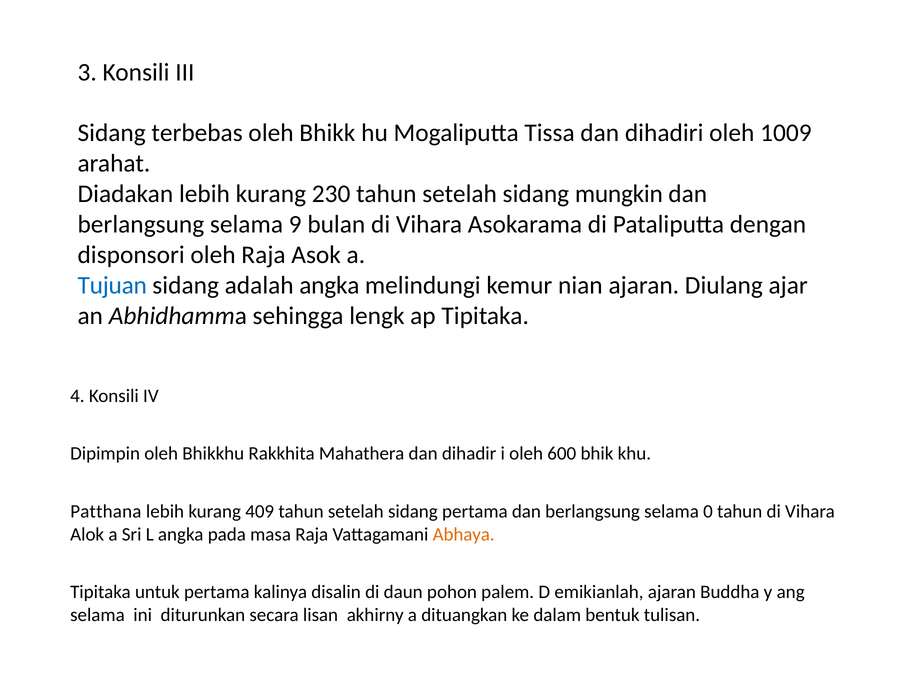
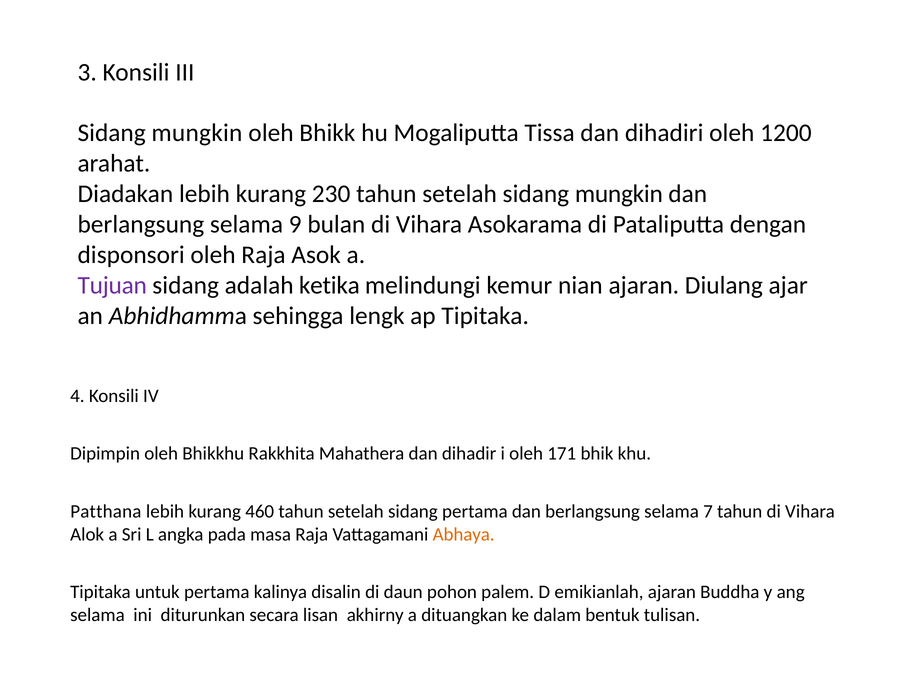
terbebas at (197, 133): terbebas -> mungkin
1009: 1009 -> 1200
Tujuan colour: blue -> purple
adalah angka: angka -> ketika
600: 600 -> 171
409: 409 -> 460
0: 0 -> 7
